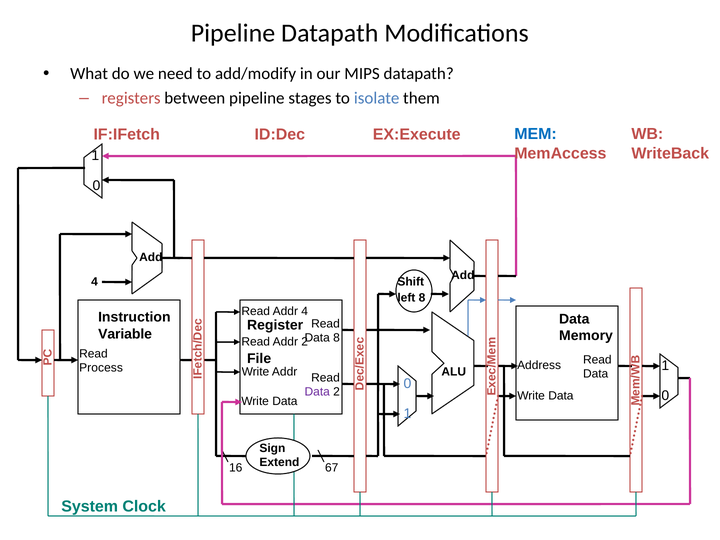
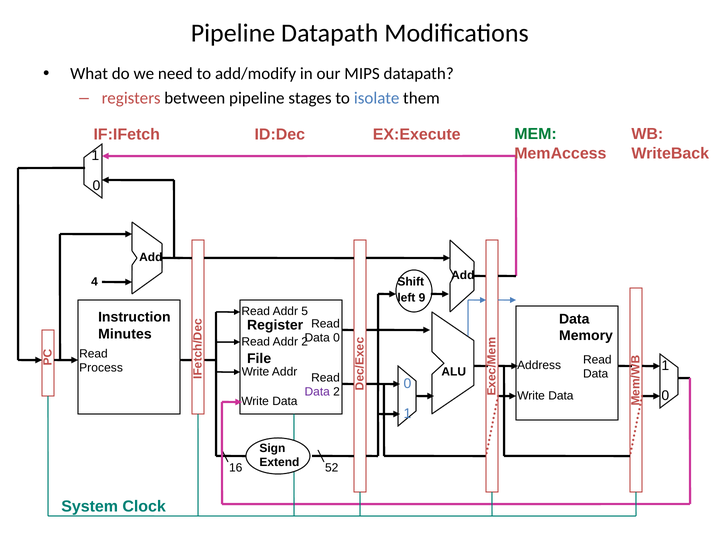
MEM colour: blue -> green
left 8: 8 -> 9
Addr 4: 4 -> 5
Variable: Variable -> Minutes
8 at (337, 338): 8 -> 0
67: 67 -> 52
